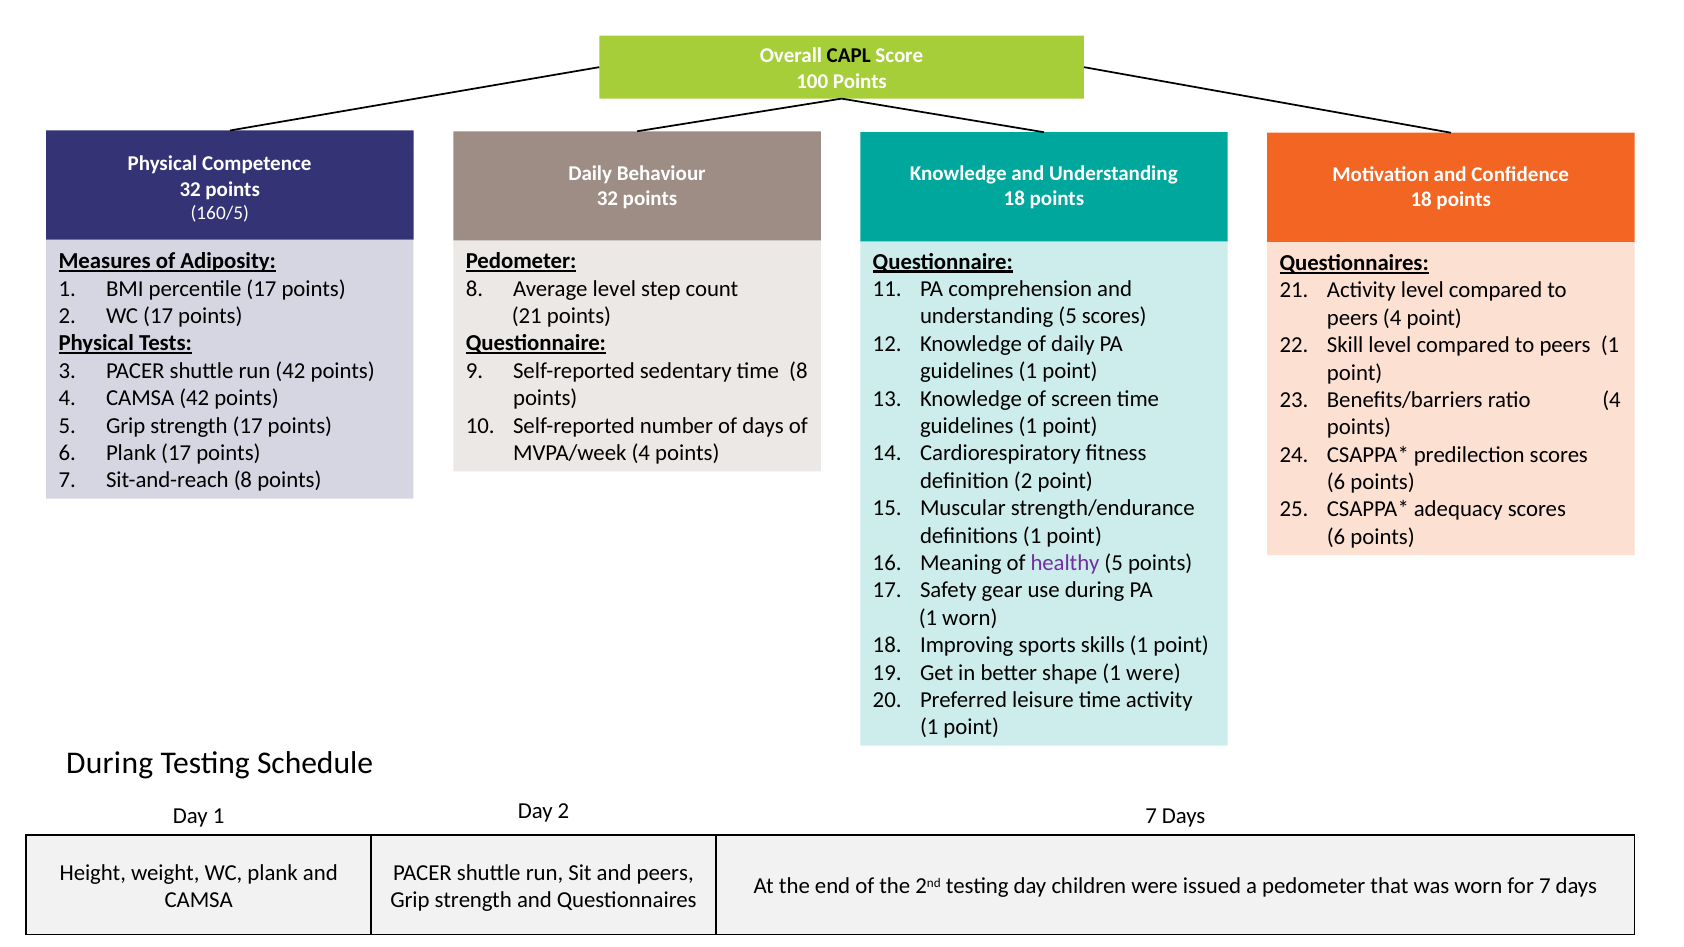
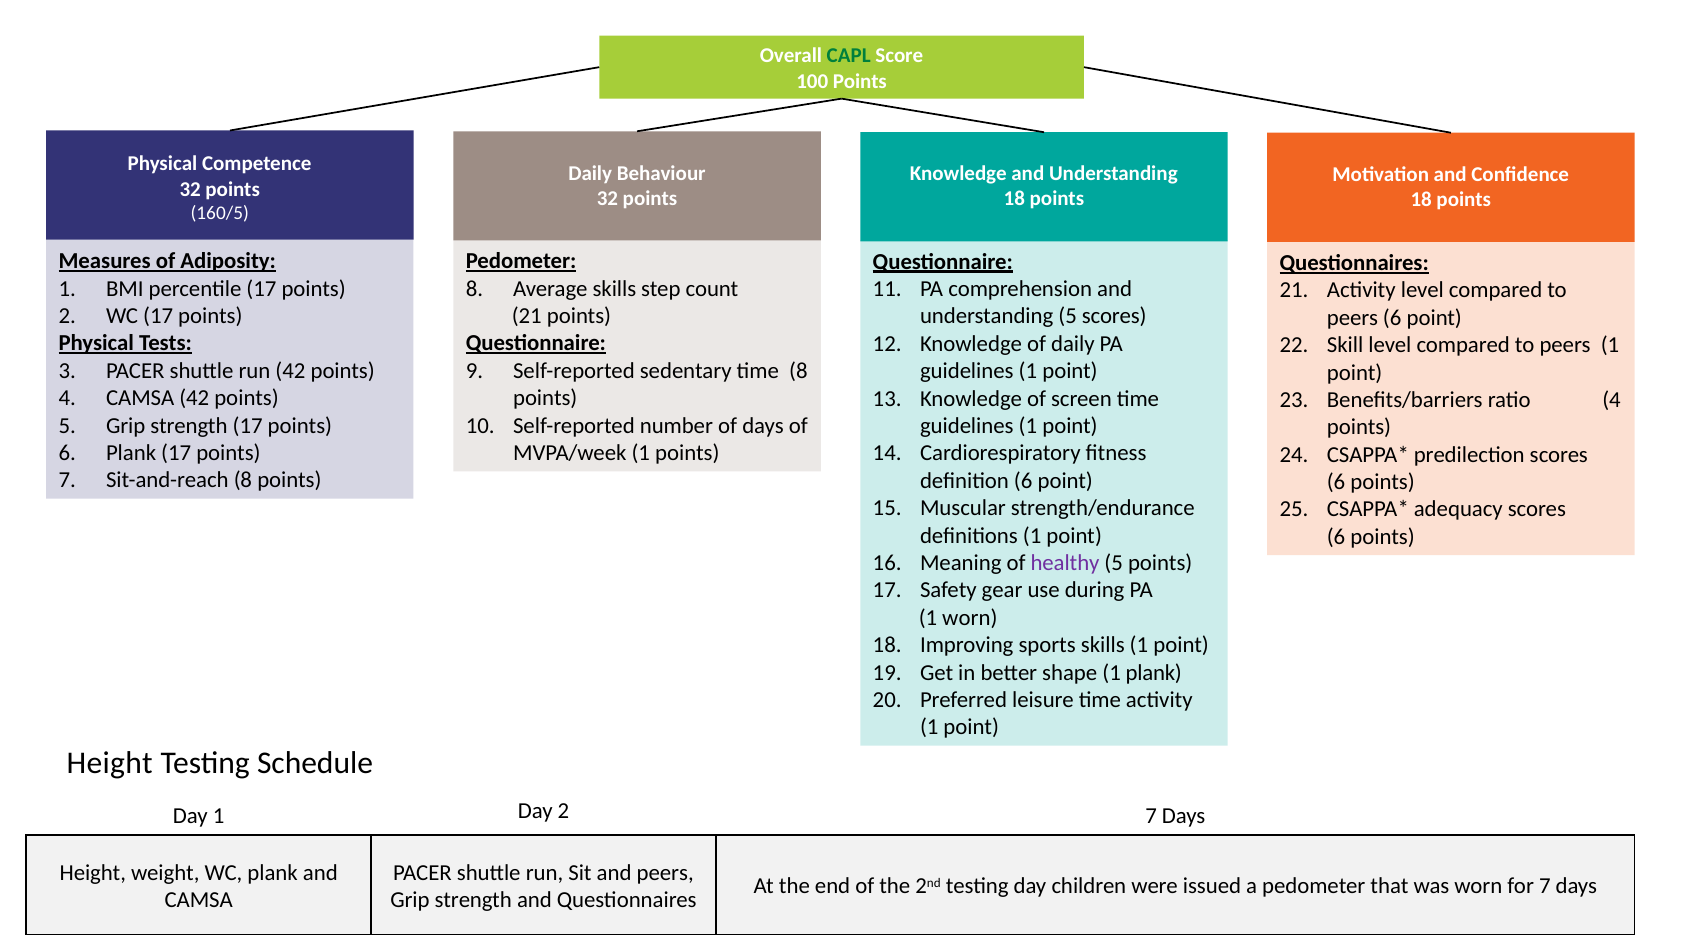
CAPL colour: black -> green
Average level: level -> skills
peers 4: 4 -> 6
MVPA/week 4: 4 -> 1
definition 2: 2 -> 6
1 were: were -> plank
During at (110, 764): During -> Height
